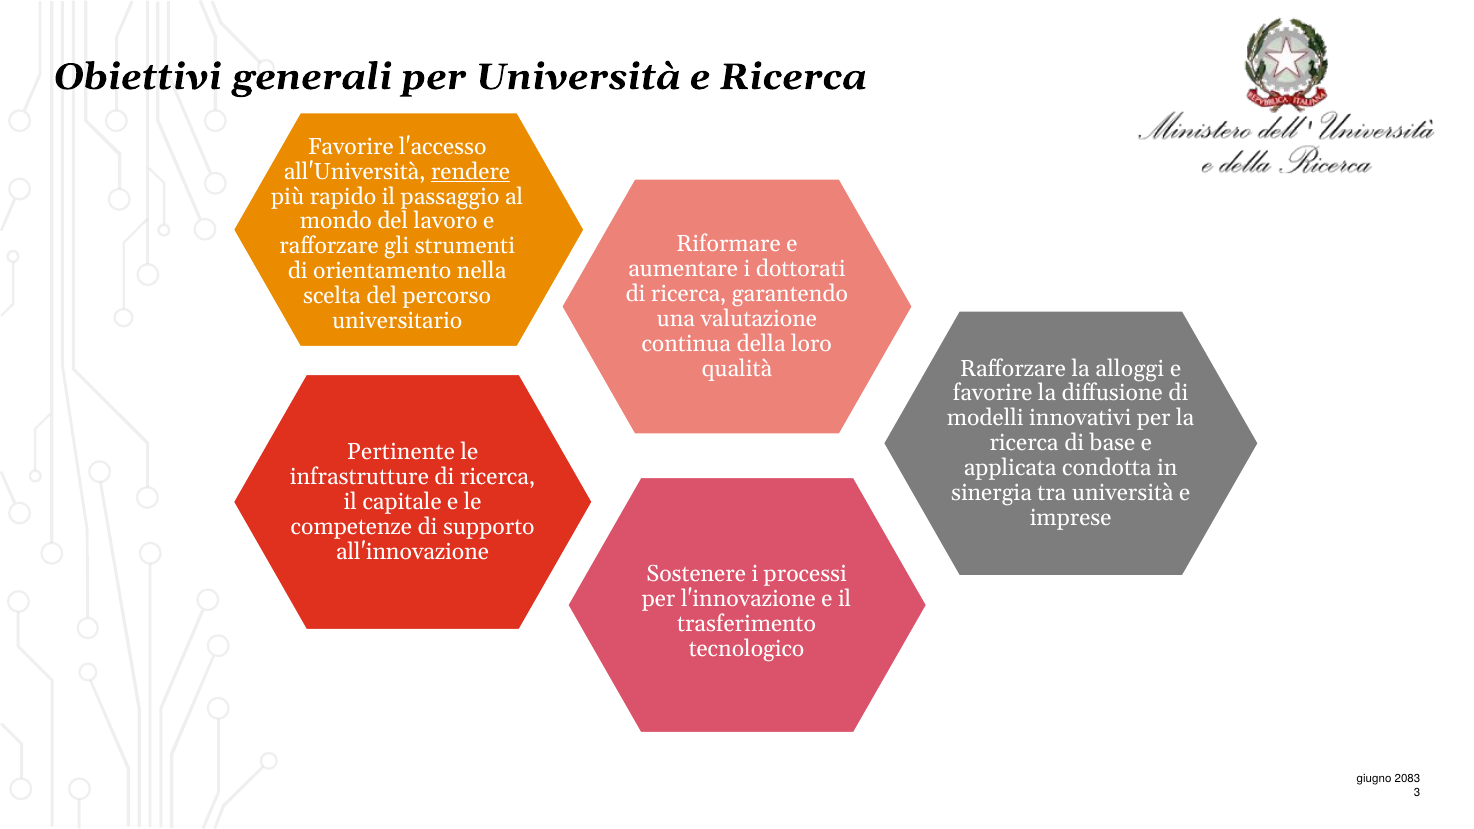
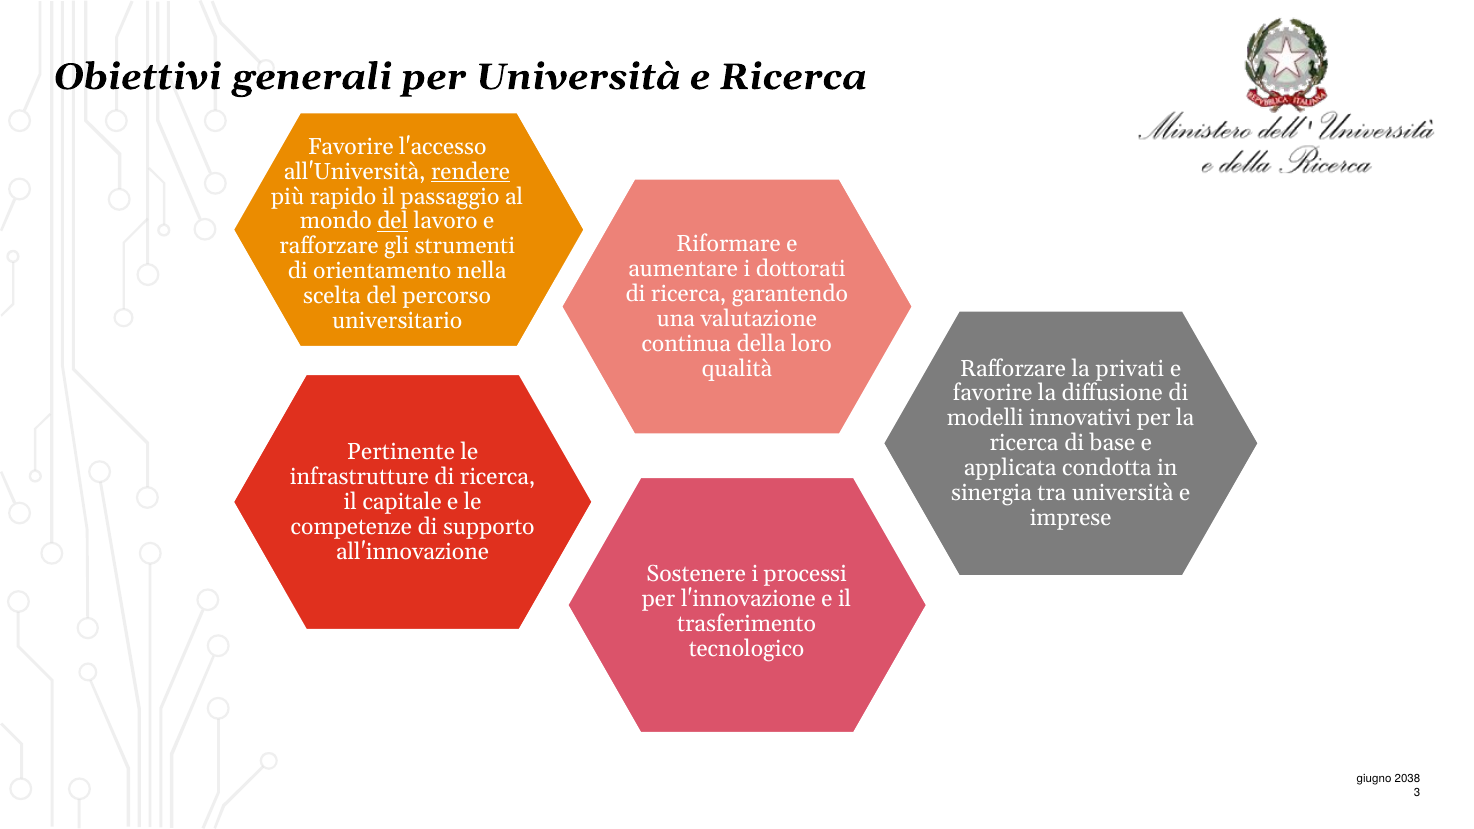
del at (393, 221) underline: none -> present
alloggi: alloggi -> privati
2083: 2083 -> 2038
